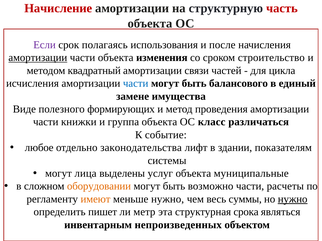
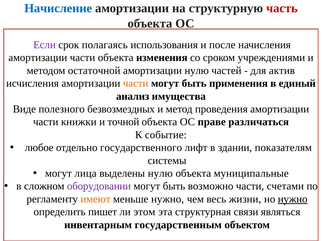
Начисление colour: red -> blue
амортизации at (38, 58) underline: present -> none
строительство: строительство -> учреждениями
квадратный: квадратный -> остаточной
амортизации связи: связи -> нулю
цикла: цикла -> актив
части at (136, 84) colour: blue -> orange
балансового: балансового -> применения
замене: замене -> анализ
формирующих: формирующих -> безвозмездных
группа: группа -> точной
класс: класс -> праве
законодательства: законодательства -> государственного
выделены услуг: услуг -> нулю
оборудовании colour: orange -> purple
расчеты: расчеты -> счетами
суммы: суммы -> жизни
метр: метр -> этом
срока: срока -> связи
непроизведенных: непроизведенных -> государственным
